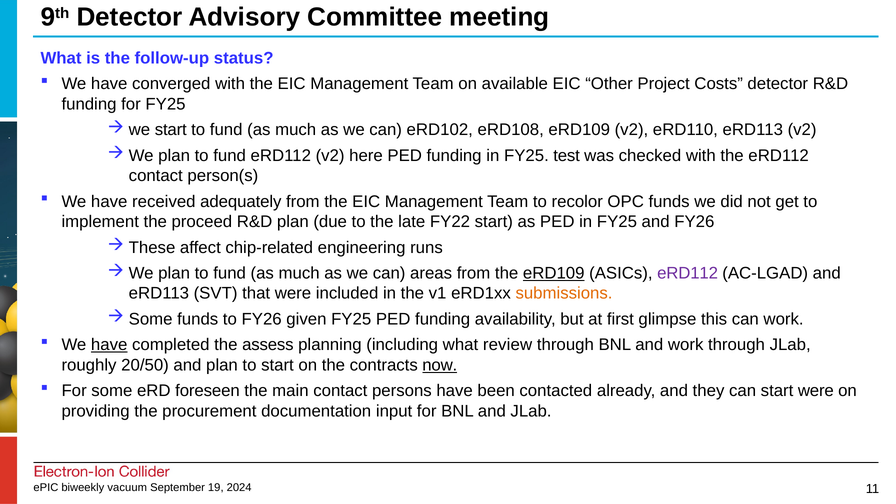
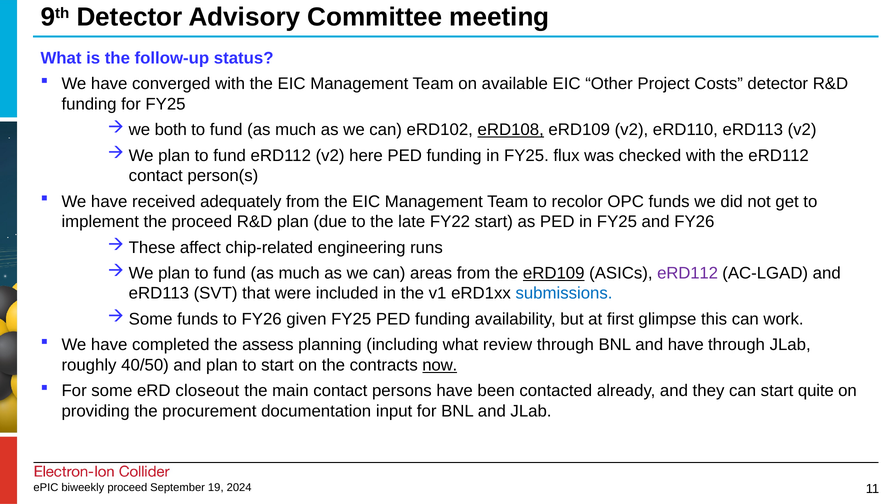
we start: start -> both
eRD108 underline: none -> present
test: test -> flux
submissions colour: orange -> blue
have at (109, 345) underline: present -> none
and work: work -> have
20/50: 20/50 -> 40/50
foreseen: foreseen -> closeout
start were: were -> quite
vacuum at (127, 488): vacuum -> proceed
